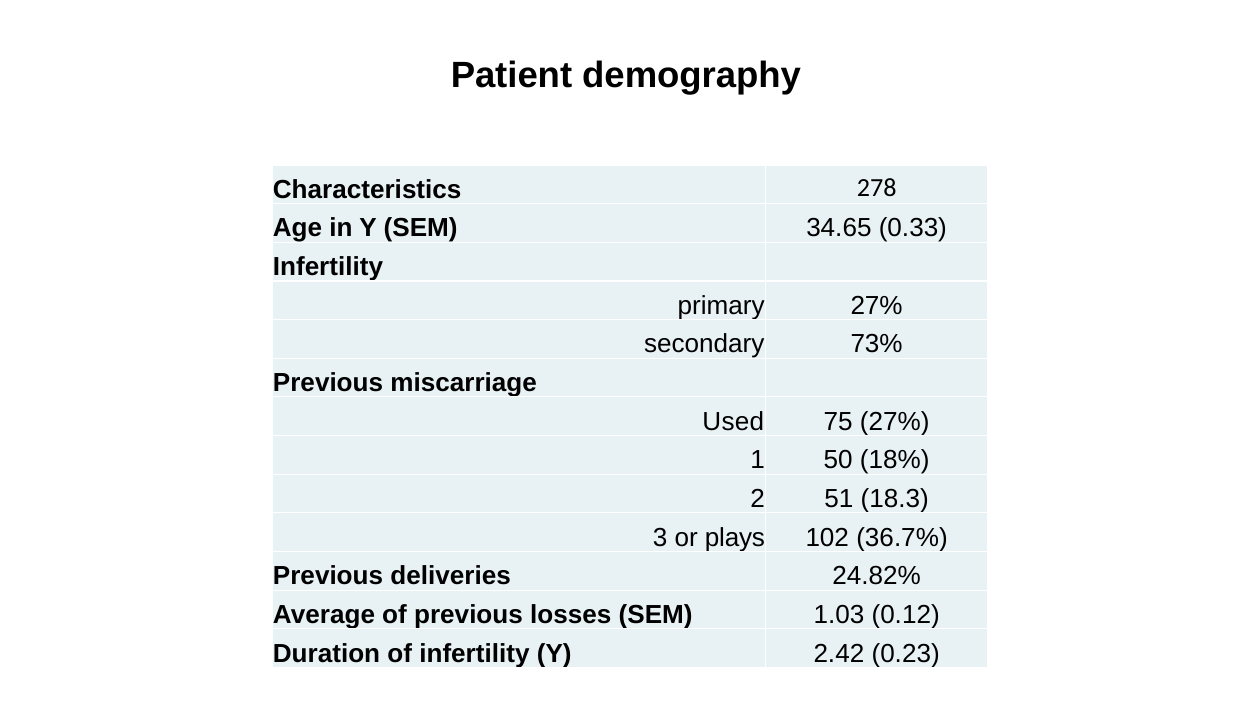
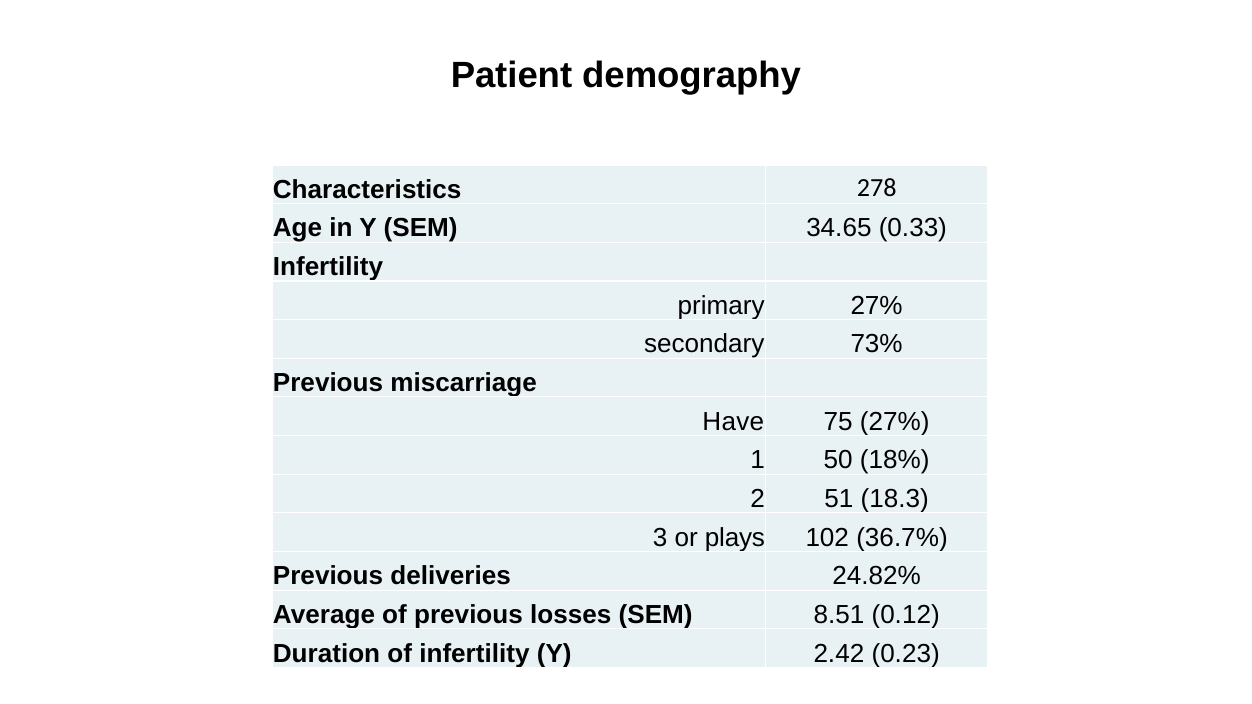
Used: Used -> Have
1.03: 1.03 -> 8.51
